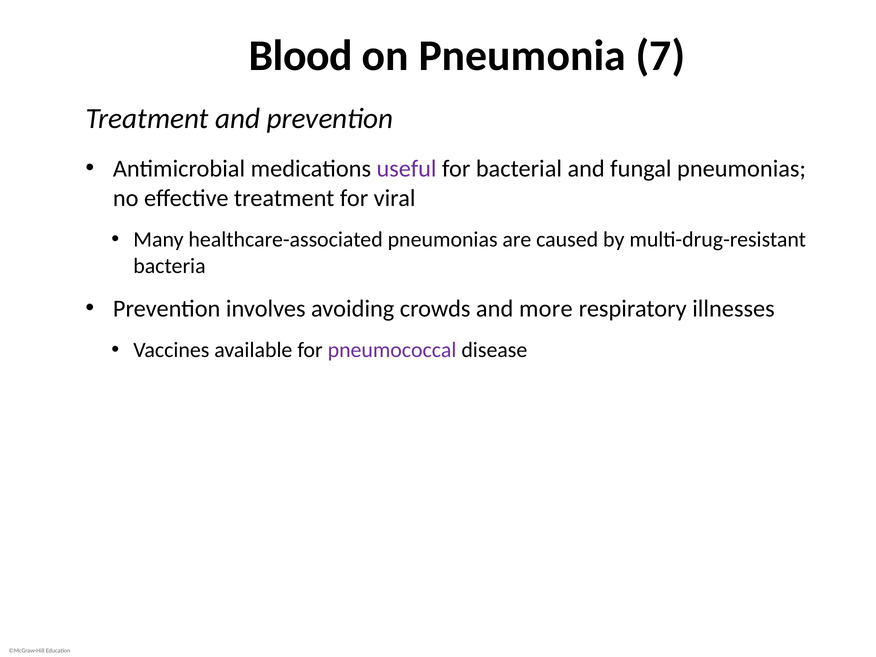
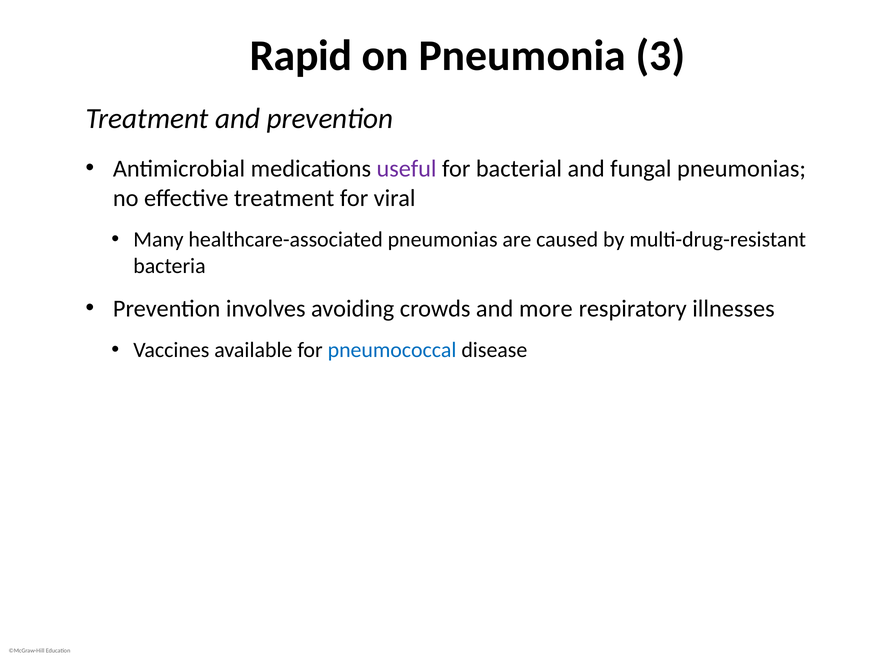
Blood: Blood -> Rapid
7: 7 -> 3
pneumococcal colour: purple -> blue
